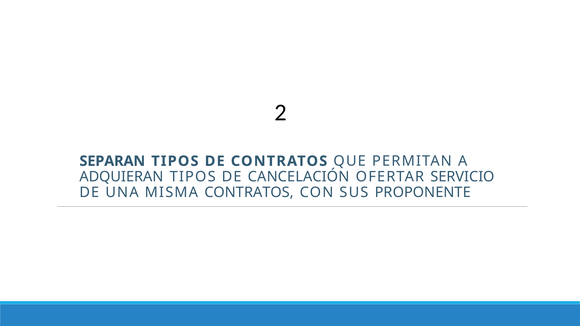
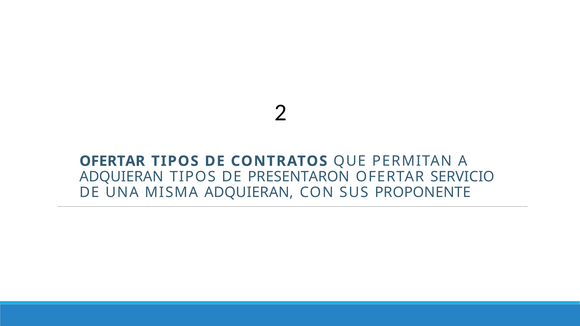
SEPARAN at (112, 161): SEPARAN -> OFERTAR
CANCELACIÓN: CANCELACIÓN -> PRESENTARON
MISMA CONTRATOS: CONTRATOS -> ADQUIERAN
